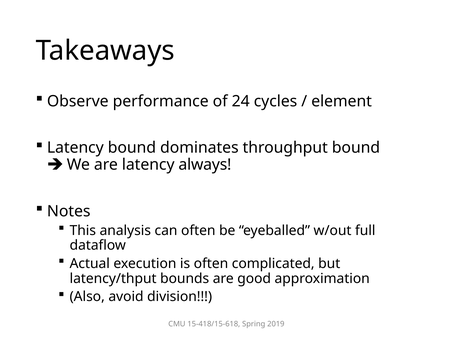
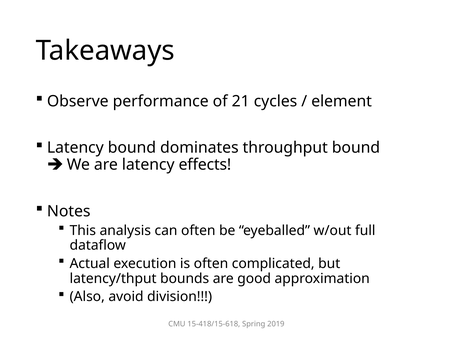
24: 24 -> 21
always: always -> effects
